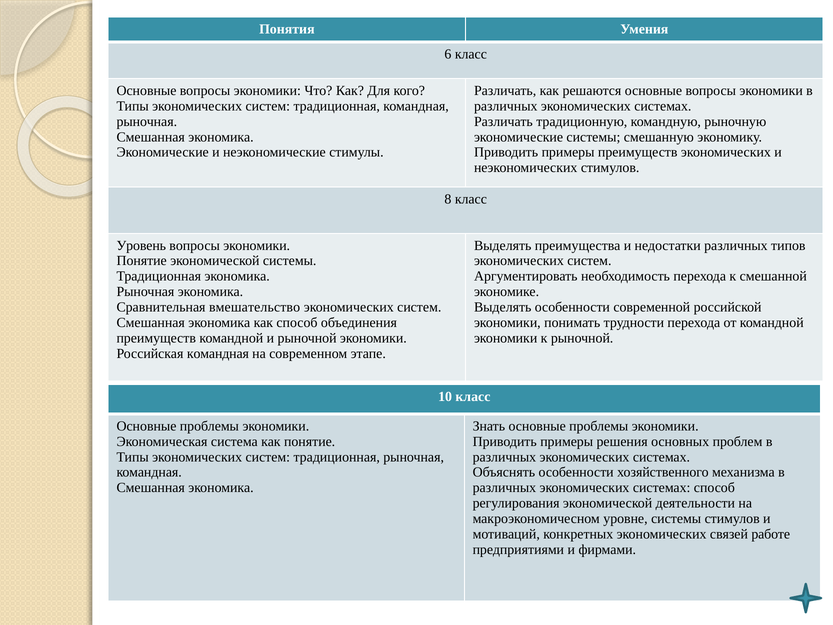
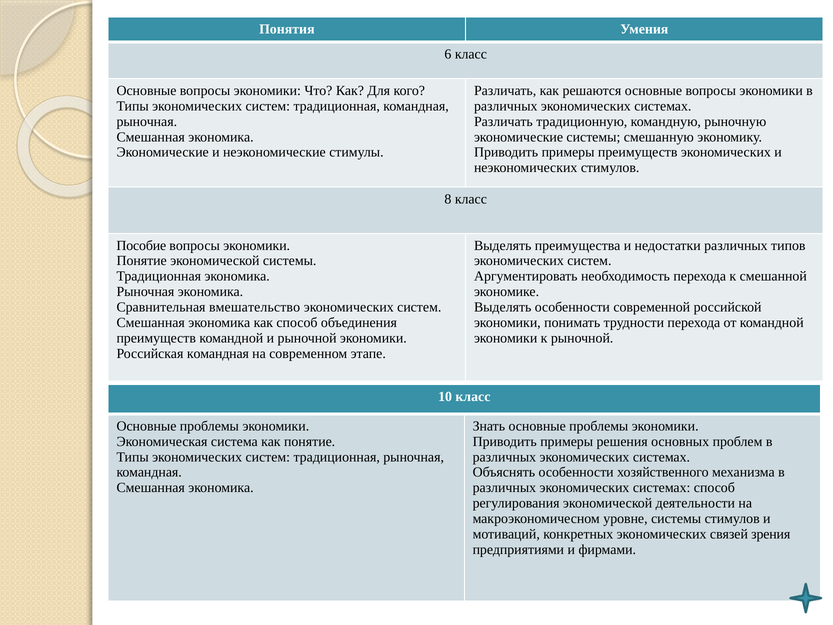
Уровень: Уровень -> Пособие
работе: работе -> зрения
